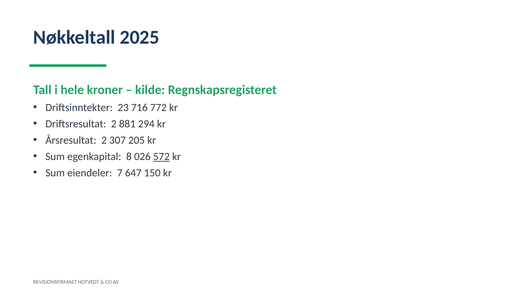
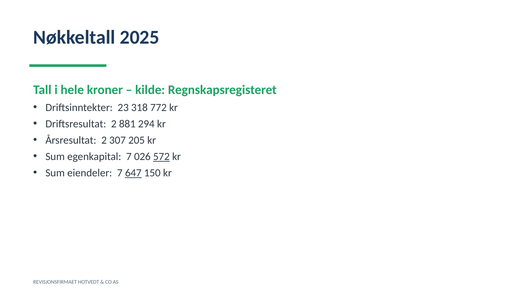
716: 716 -> 318
egenkapital 8: 8 -> 7
647 underline: none -> present
